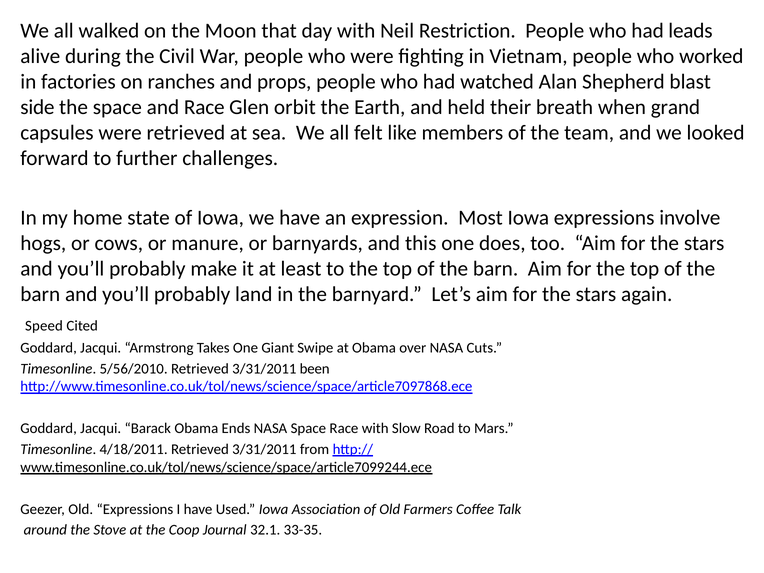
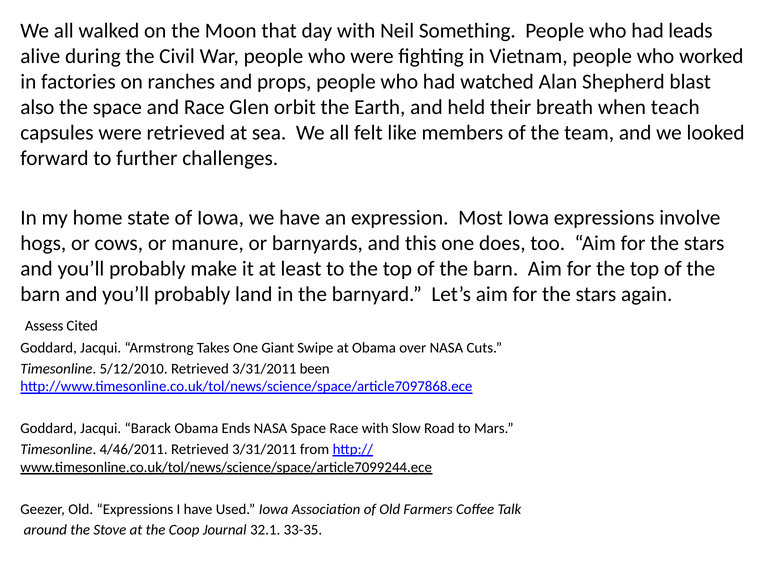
Restriction: Restriction -> Something
side: side -> also
grand: grand -> teach
Speed: Speed -> Assess
5/56/2010: 5/56/2010 -> 5/12/2010
4/18/2011: 4/18/2011 -> 4/46/2011
